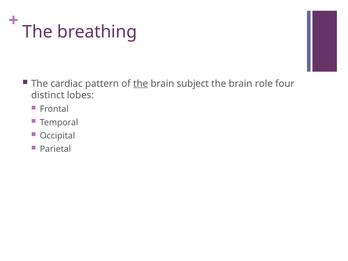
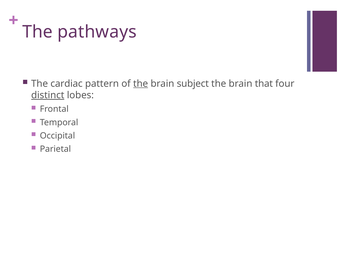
breathing: breathing -> pathways
role: role -> that
distinct underline: none -> present
